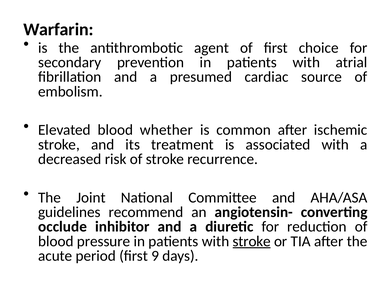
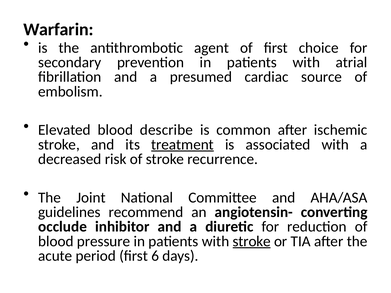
whether: whether -> describe
treatment underline: none -> present
9: 9 -> 6
